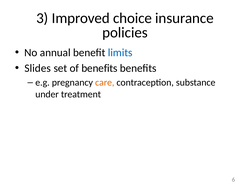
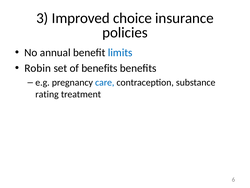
Slides: Slides -> Robin
care colour: orange -> blue
under: under -> rating
